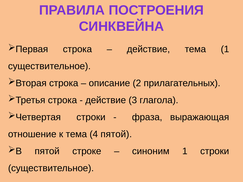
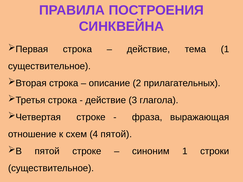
строки at (91, 117): строки -> строке
к тема: тема -> схем
